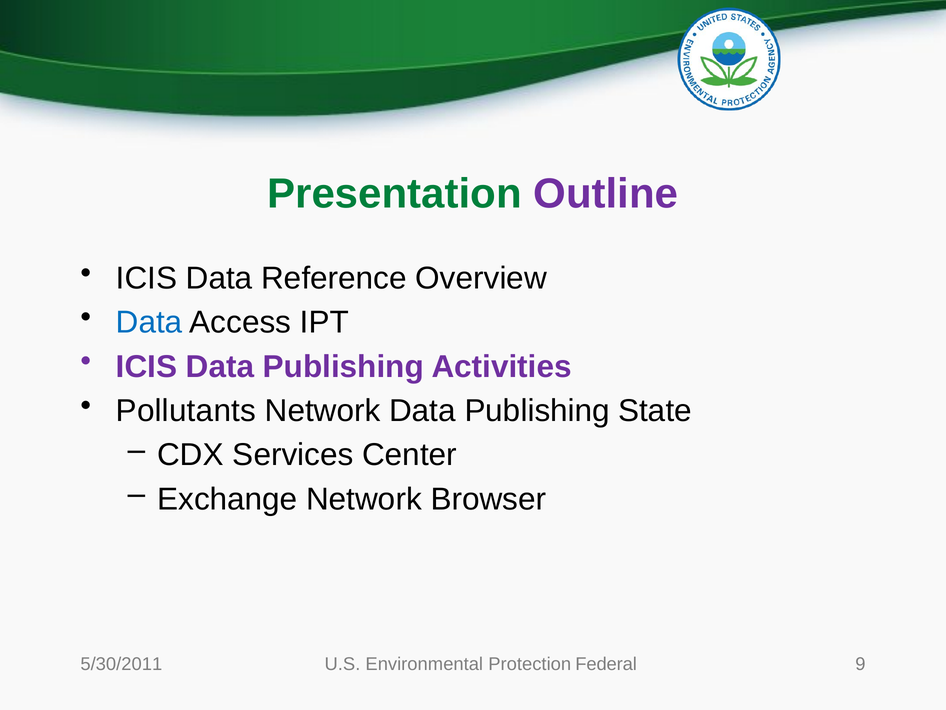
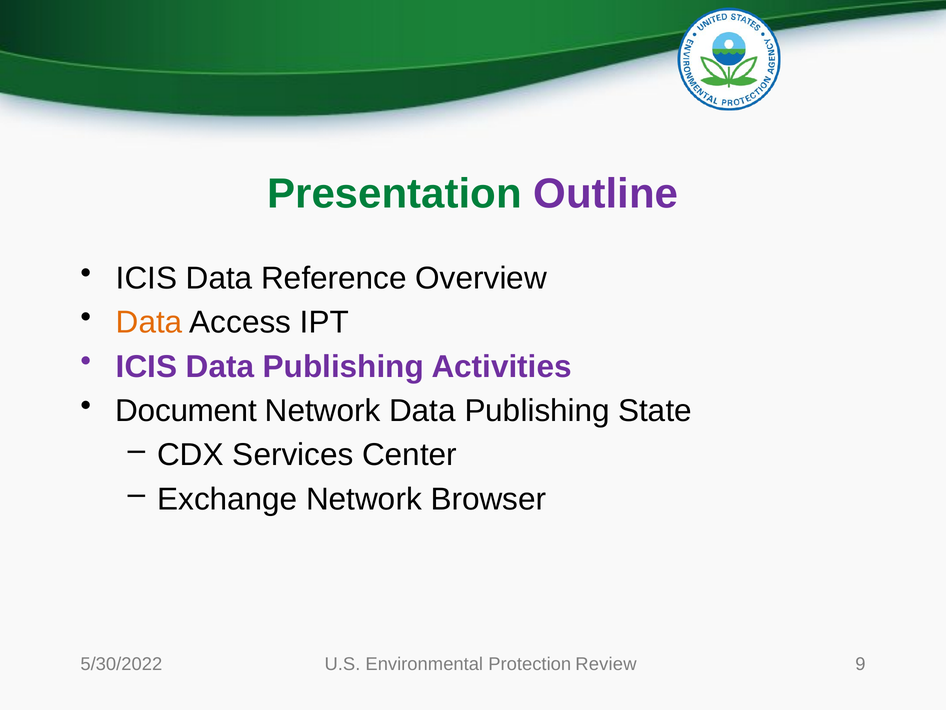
Data at (149, 322) colour: blue -> orange
Pollutants: Pollutants -> Document
5/30/2011: 5/30/2011 -> 5/30/2022
Federal: Federal -> Review
